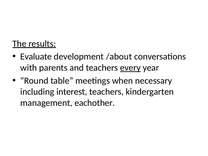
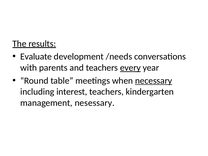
/about: /about -> /needs
necessary underline: none -> present
eachother: eachother -> nesessary
